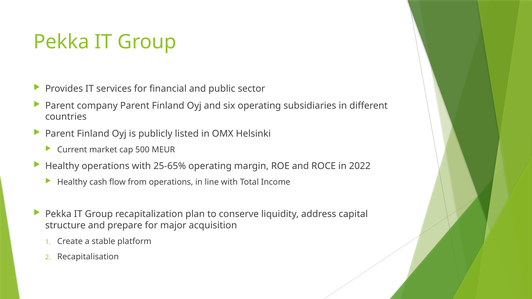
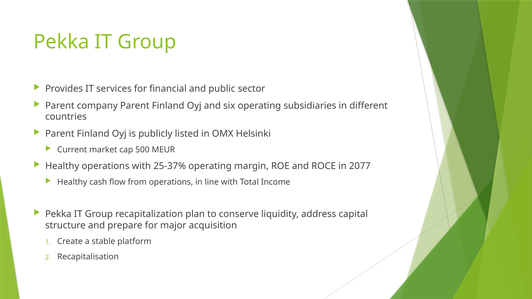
25-65%: 25-65% -> 25-37%
2022: 2022 -> 2077
